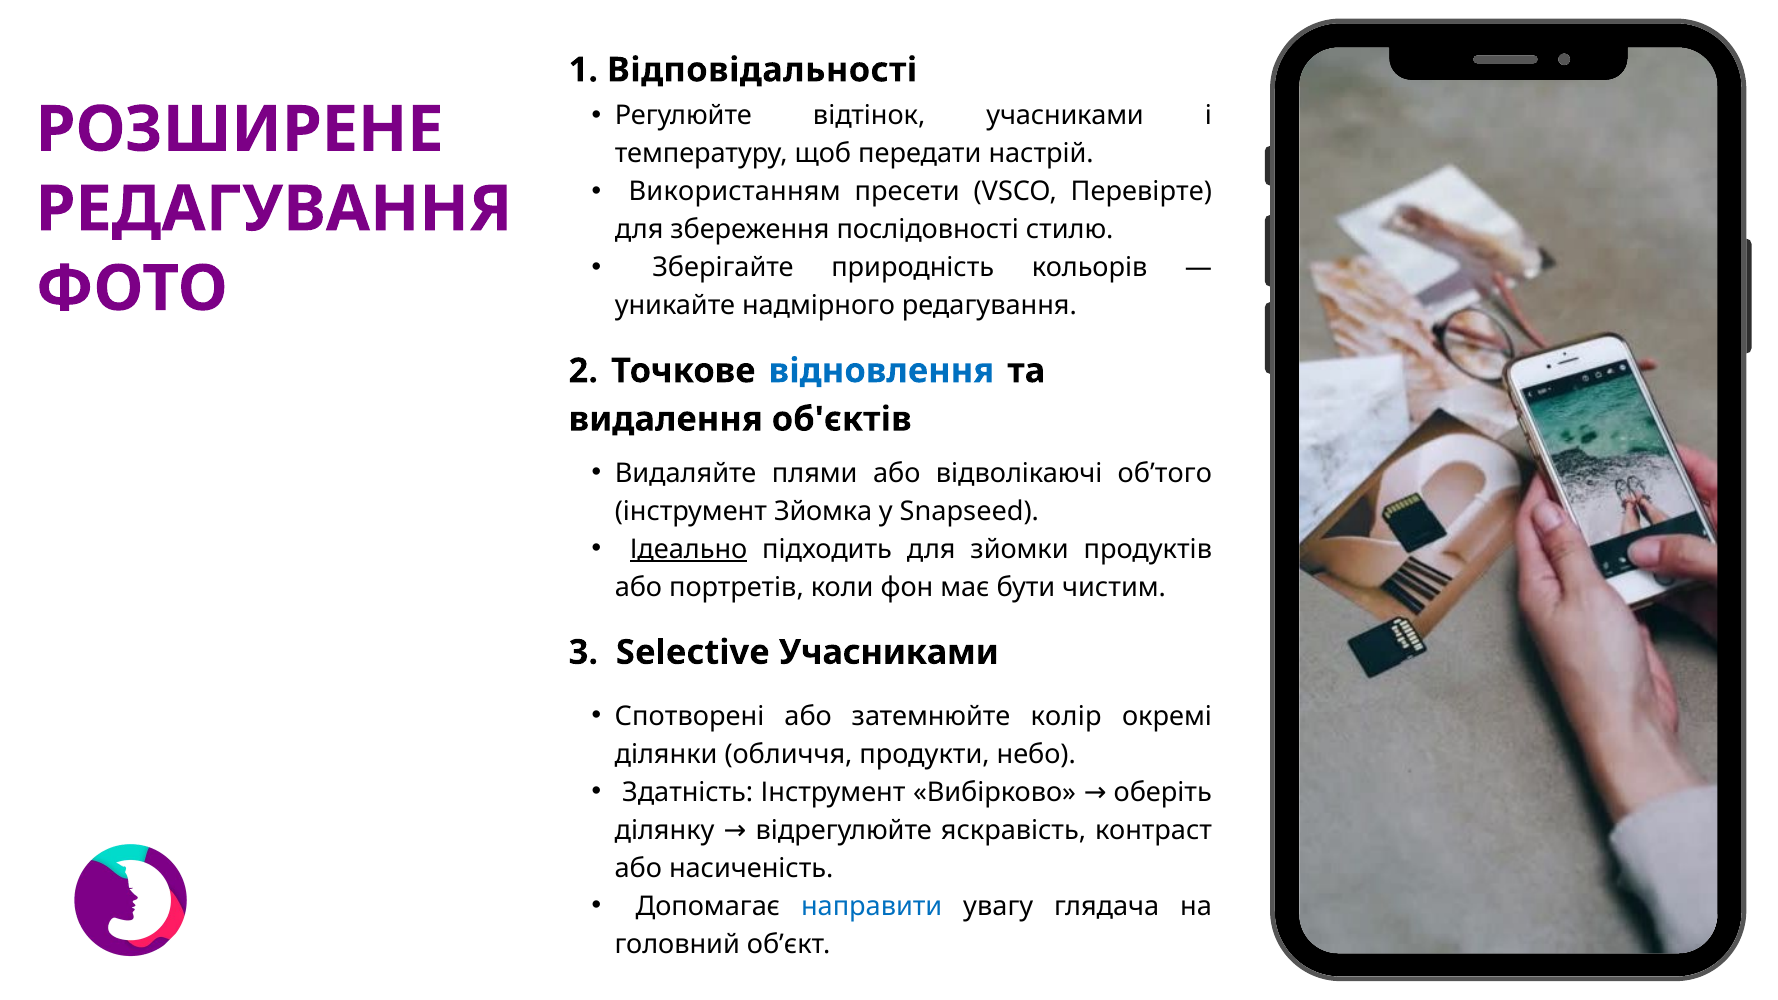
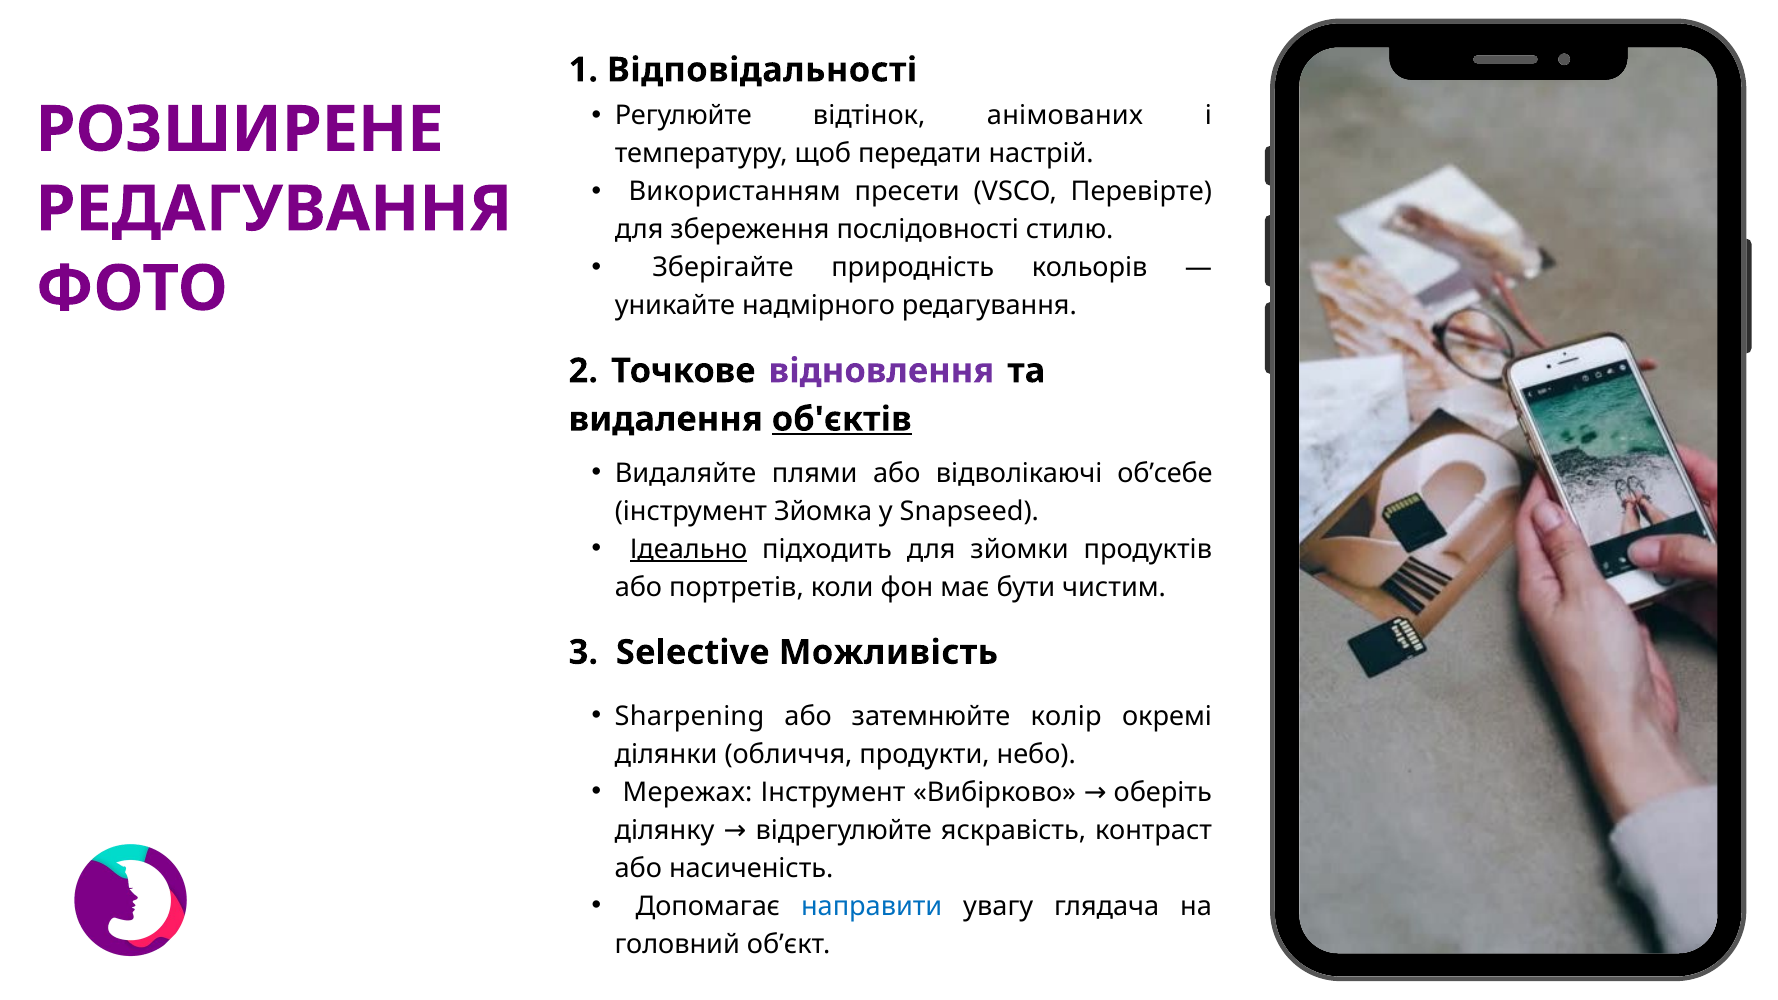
відтінок учасниками: учасниками -> анімованих
відновлення colour: blue -> purple
об'єктів underline: none -> present
об’того: об’того -> об’себе
Selective Учасниками: Учасниками -> Можливість
Спотворені: Спотворені -> Sharpening
Здатність: Здатність -> Мережах
